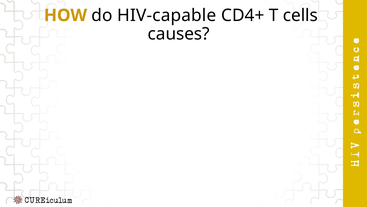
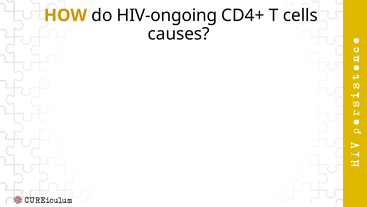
HIV-capable: HIV-capable -> HIV-ongoing
